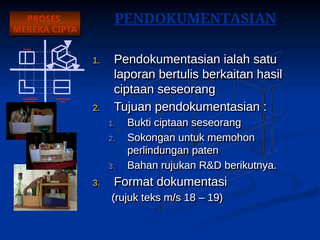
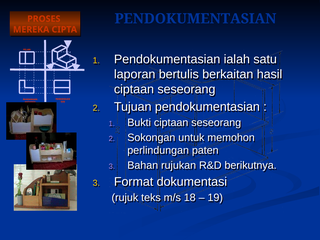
PENDOKUMENTASIAN at (195, 19) underline: present -> none
